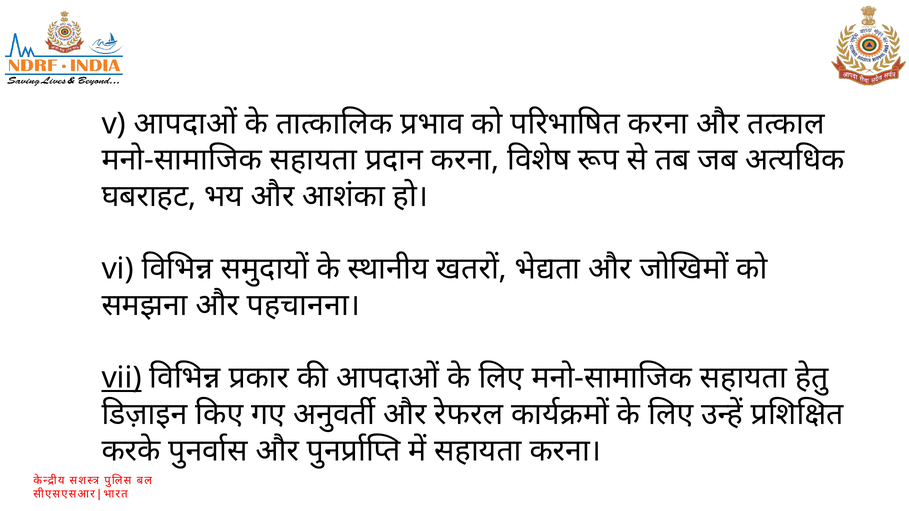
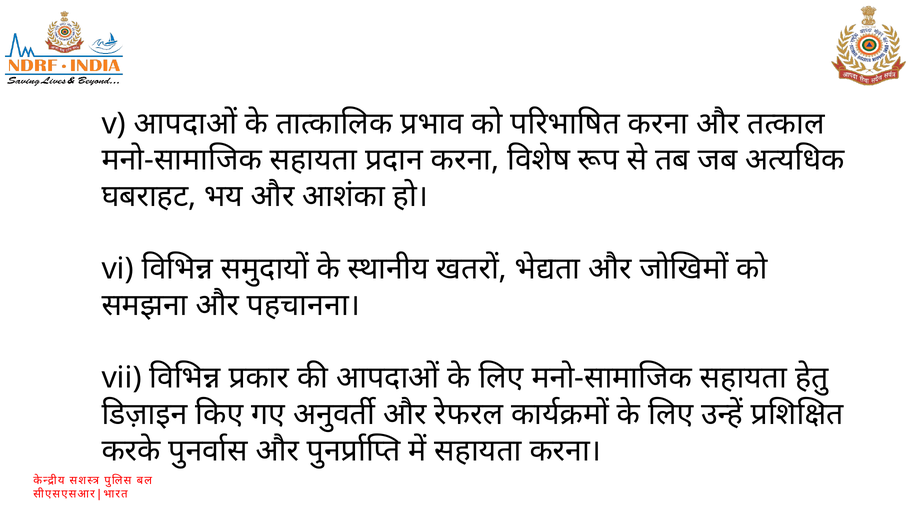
vii underline: present -> none
